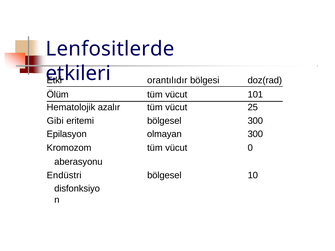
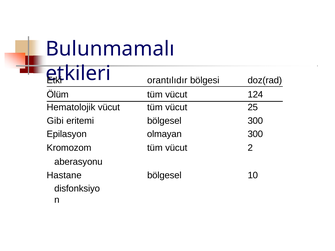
Lenfositlerde: Lenfositlerde -> Bulunmamalı
101: 101 -> 124
Hematolojik azalır: azalır -> vücut
0: 0 -> 2
Endüstri: Endüstri -> Hastane
